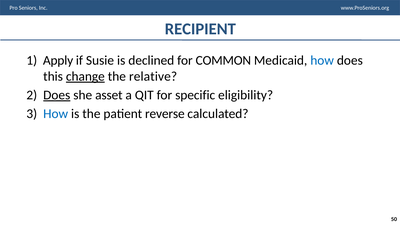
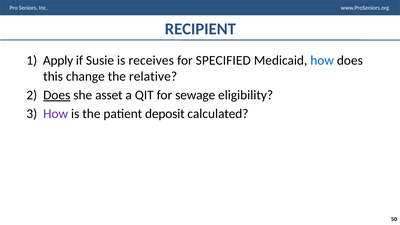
declined: declined -> receives
COMMON: COMMON -> SPECIFIED
change underline: present -> none
specific: specific -> sewage
How at (56, 114) colour: blue -> purple
reverse: reverse -> deposit
